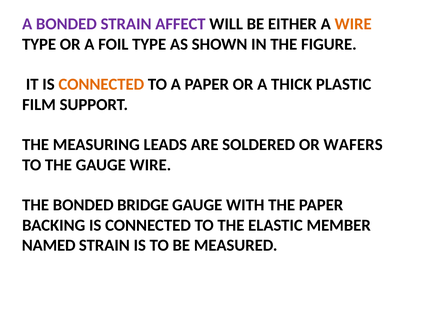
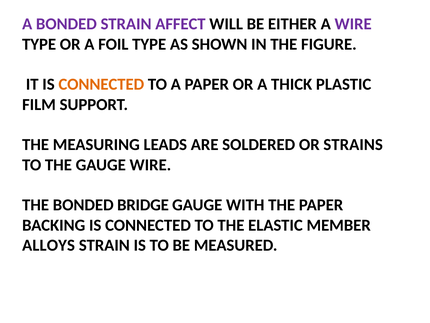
WIRE at (353, 24) colour: orange -> purple
WAFERS: WAFERS -> STRAINS
NAMED: NAMED -> ALLOYS
